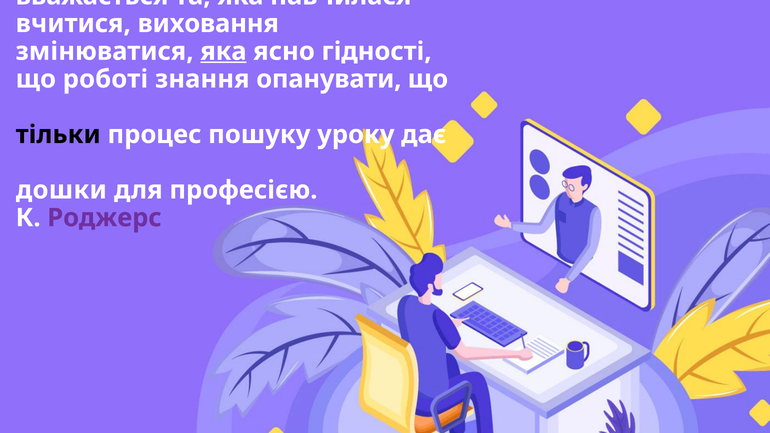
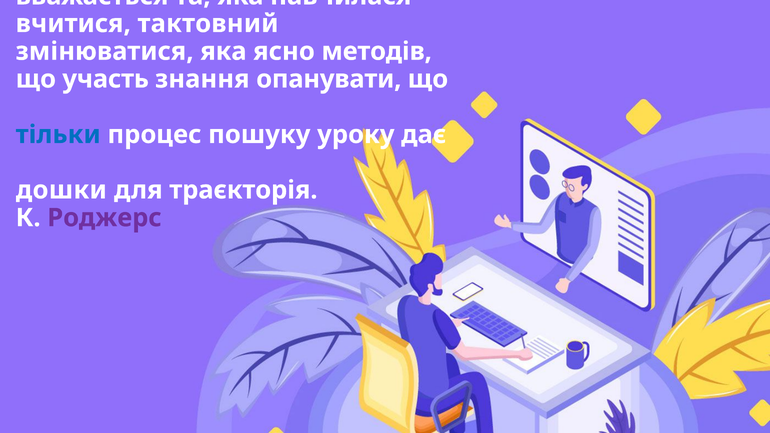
виховання: виховання -> тактовний
яка at (223, 51) underline: present -> none
гідності: гідності -> методів
роботі: роботі -> участь
тільки colour: black -> blue
професією: професією -> траєкторія
